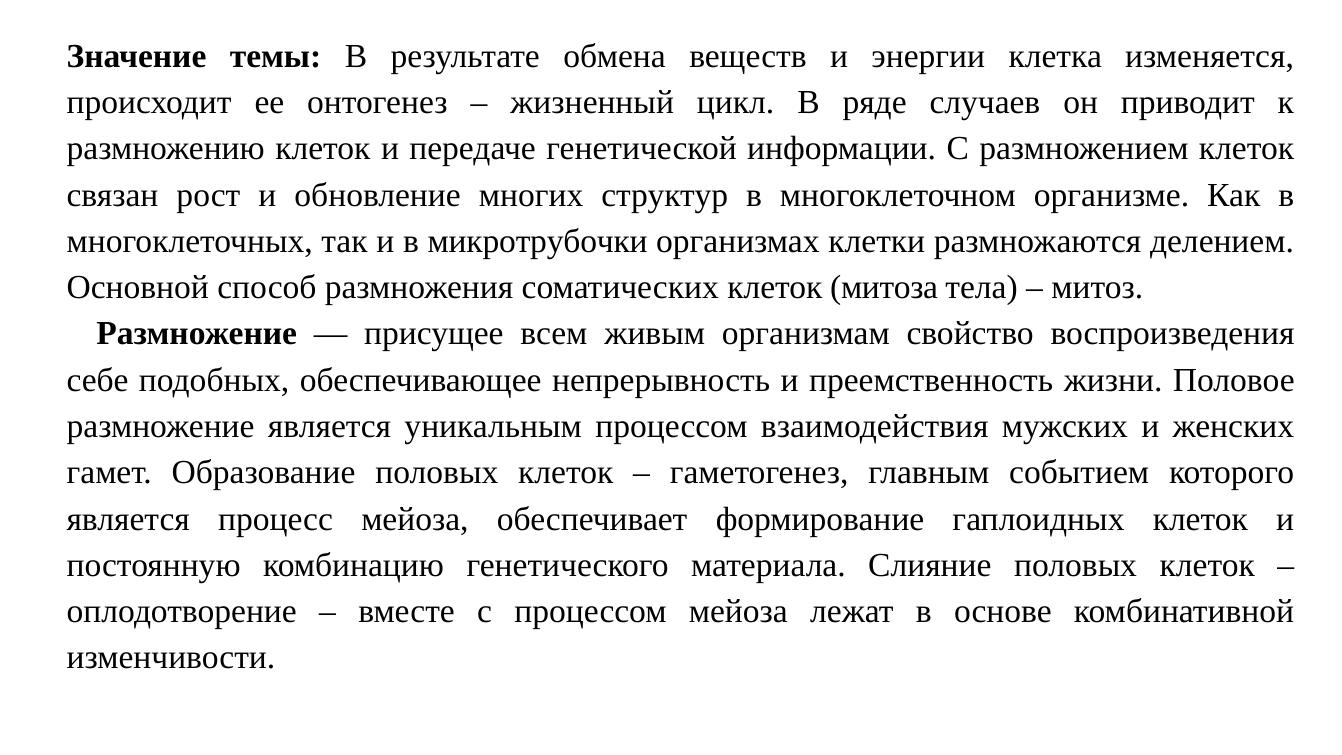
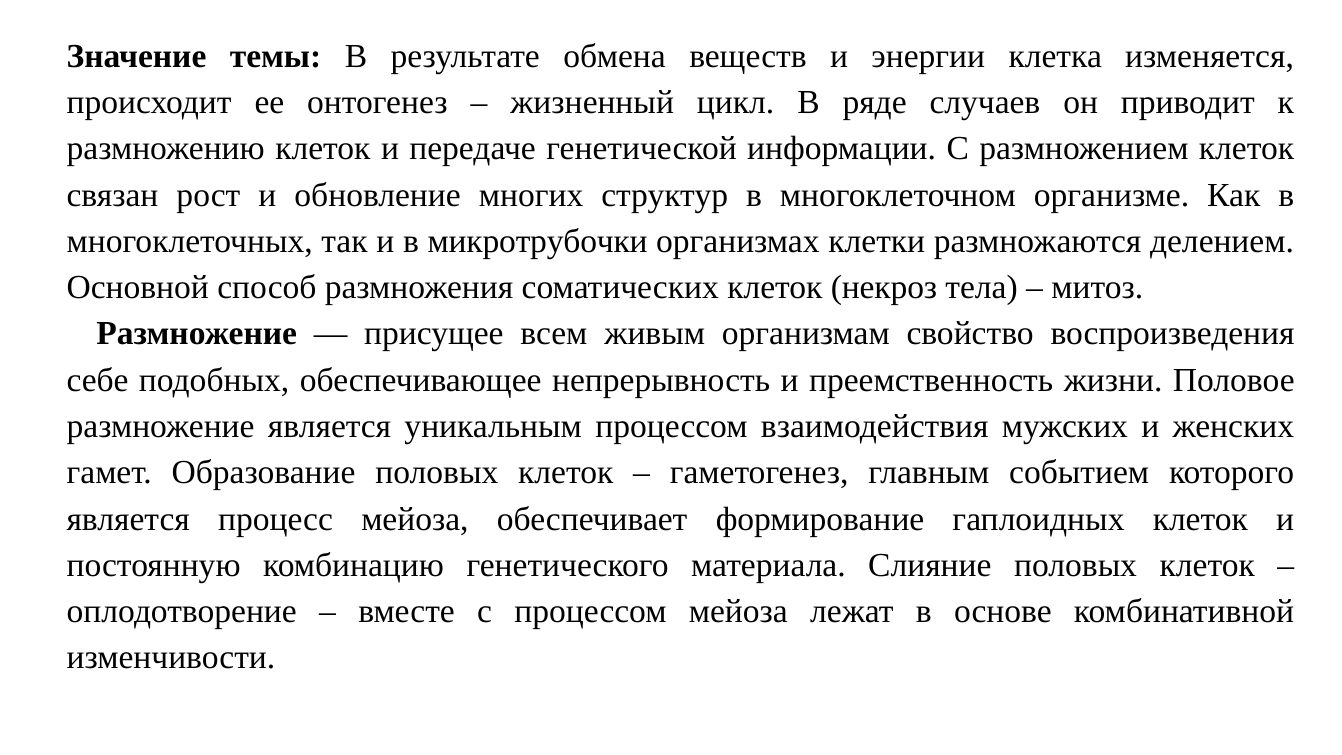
митоза: митоза -> некроз
